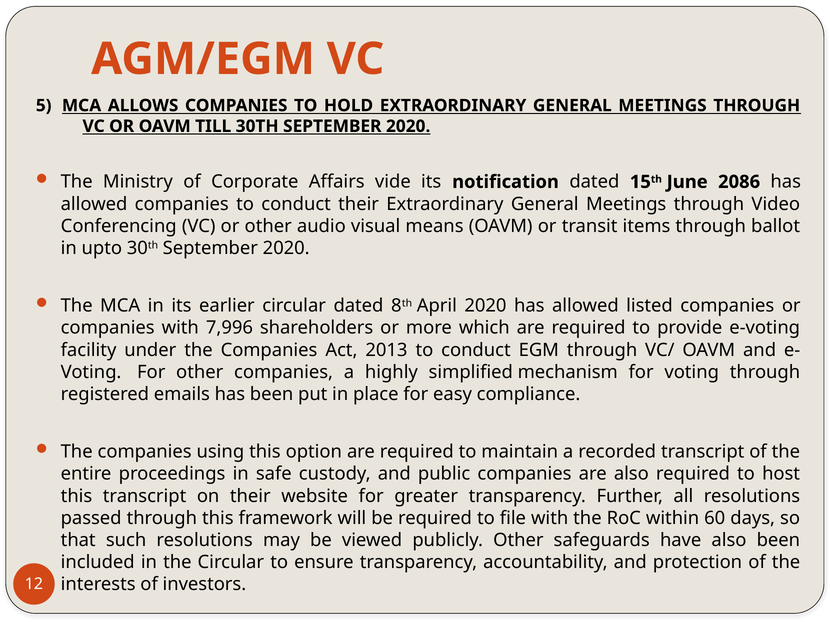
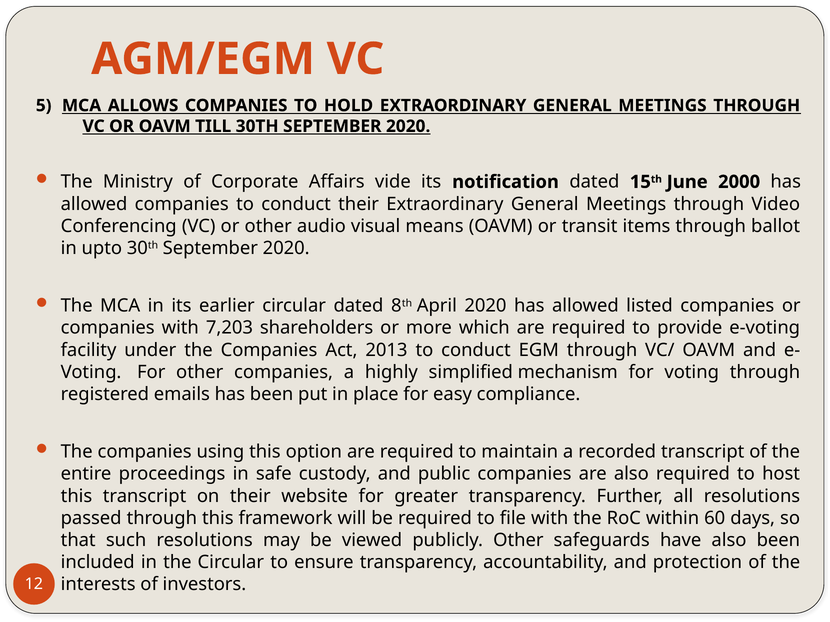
2086: 2086 -> 2000
7,996: 7,996 -> 7,203
